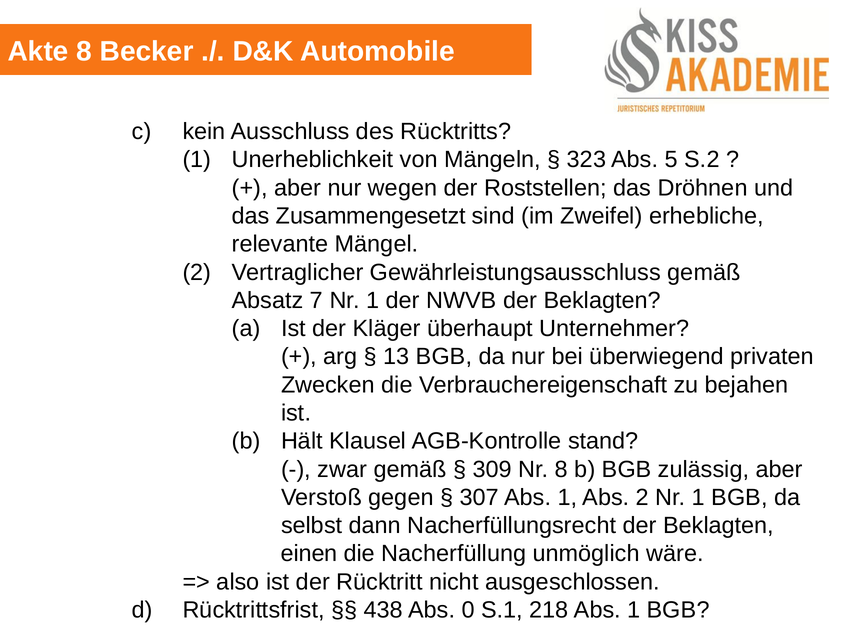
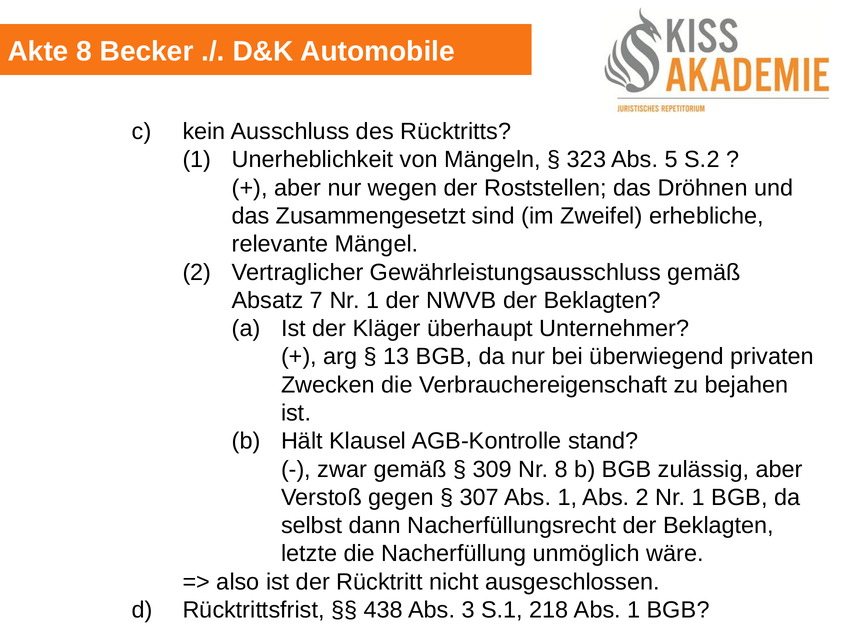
einen: einen -> letzte
0: 0 -> 3
